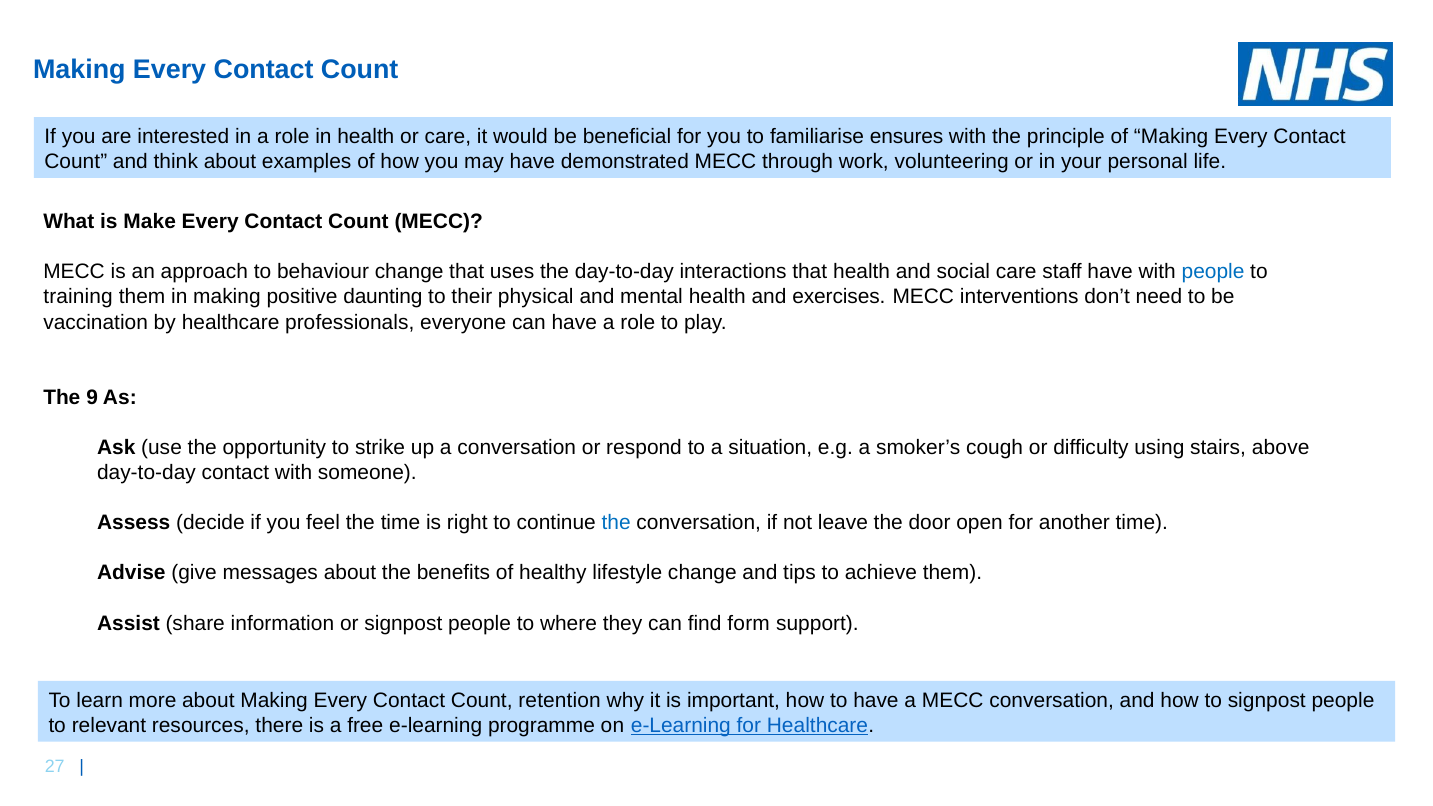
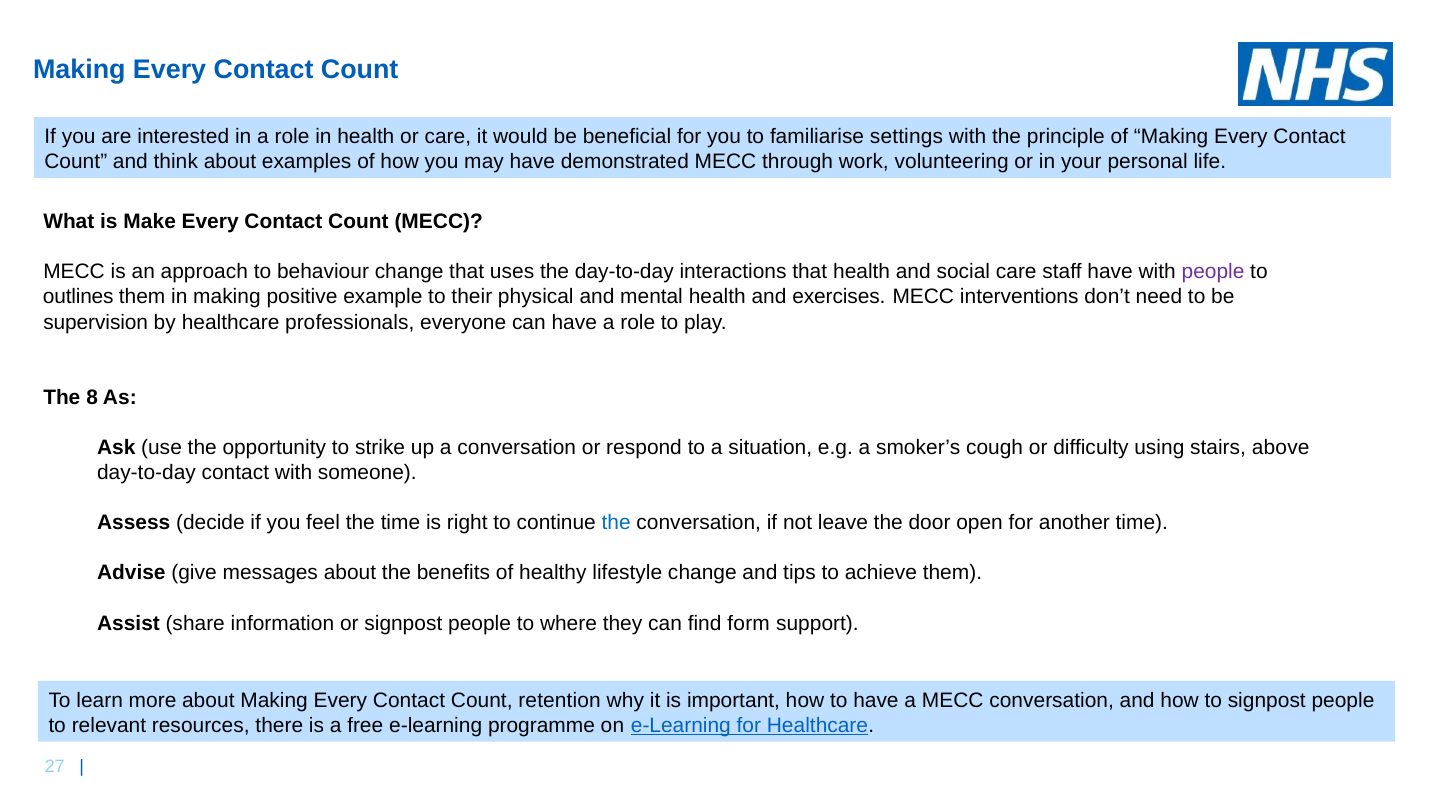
ensures: ensures -> settings
people at (1213, 272) colour: blue -> purple
training: training -> outlines
daunting: daunting -> example
vaccination: vaccination -> supervision
9: 9 -> 8
